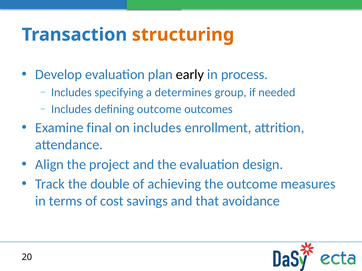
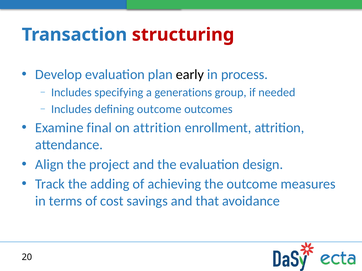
structuring colour: orange -> red
determines: determines -> generations
on includes: includes -> attrition
double: double -> adding
